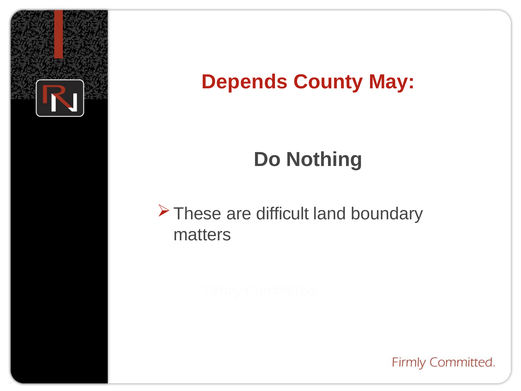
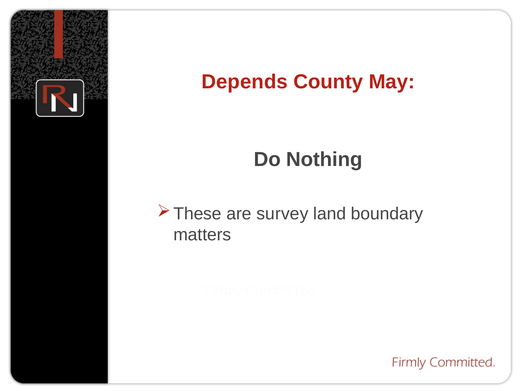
difficult: difficult -> survey
